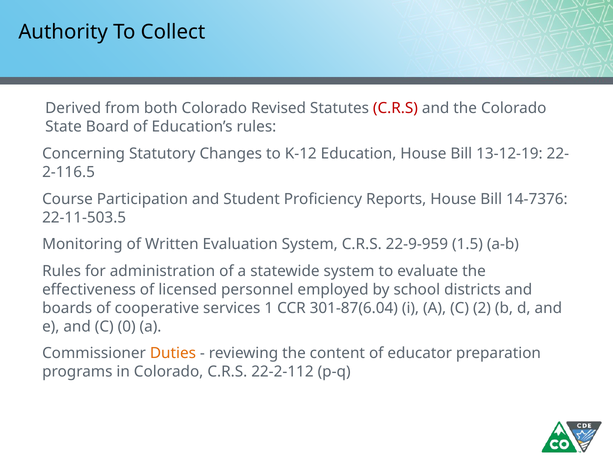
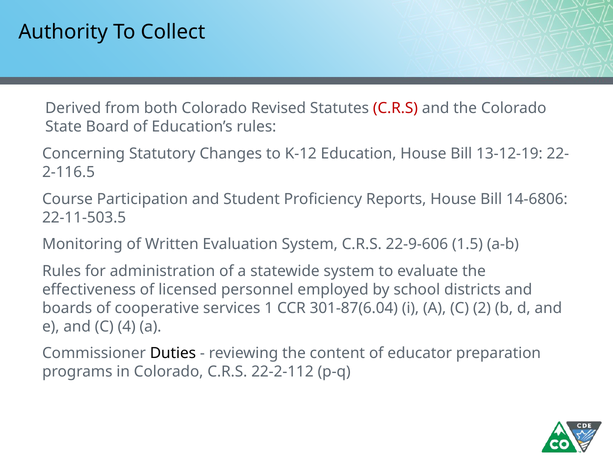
14-7376: 14-7376 -> 14-6806
22-9-959: 22-9-959 -> 22-9-606
0: 0 -> 4
Duties colour: orange -> black
